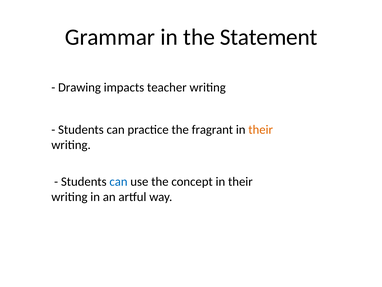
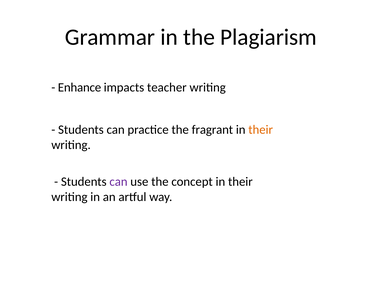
Statement: Statement -> Plagiarism
Drawing: Drawing -> Enhance
can at (118, 181) colour: blue -> purple
